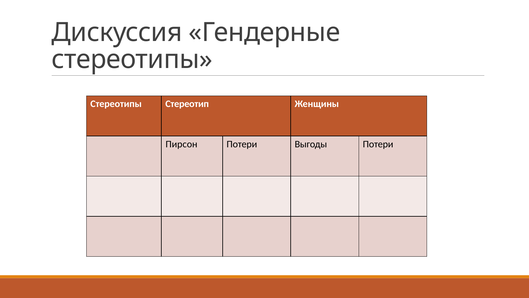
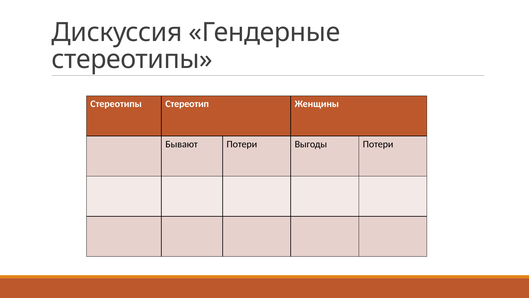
Пирсон: Пирсон -> Бывают
